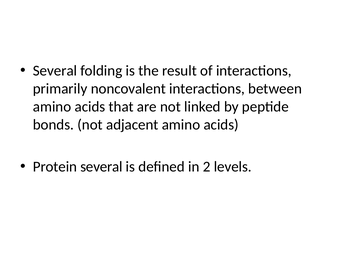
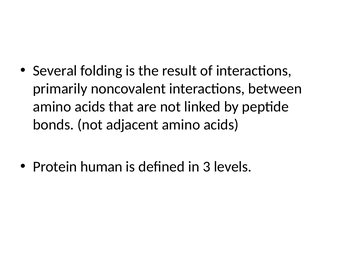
Protein several: several -> human
2: 2 -> 3
